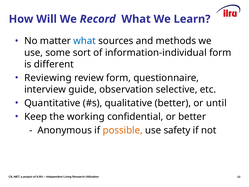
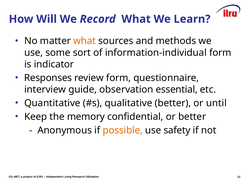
what at (85, 41) colour: blue -> orange
different: different -> indicator
Reviewing: Reviewing -> Responses
selective: selective -> essential
working: working -> memory
